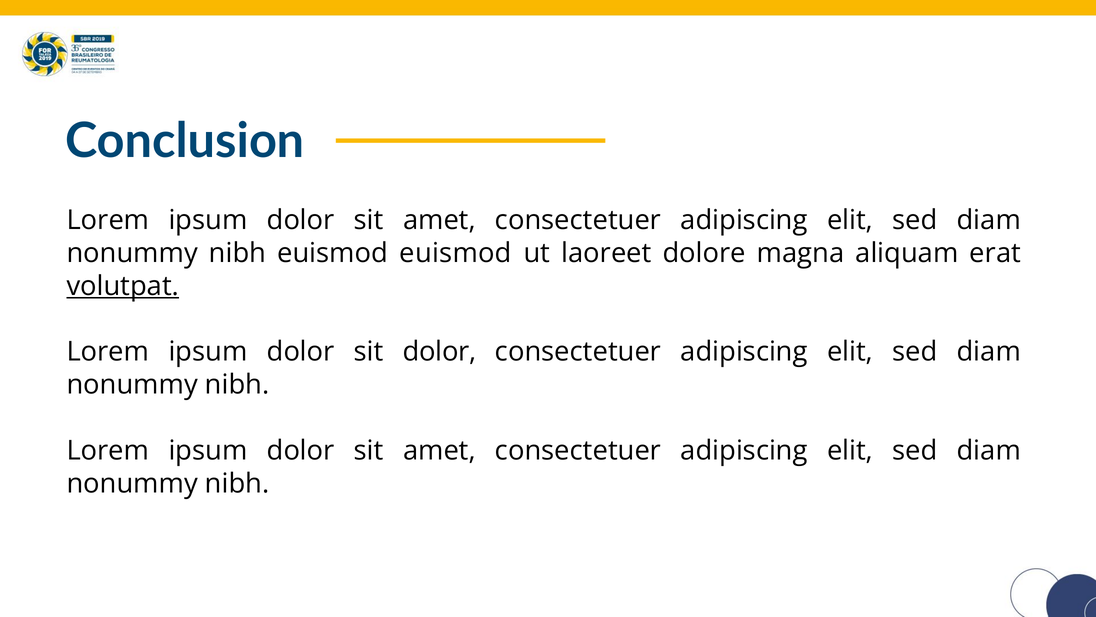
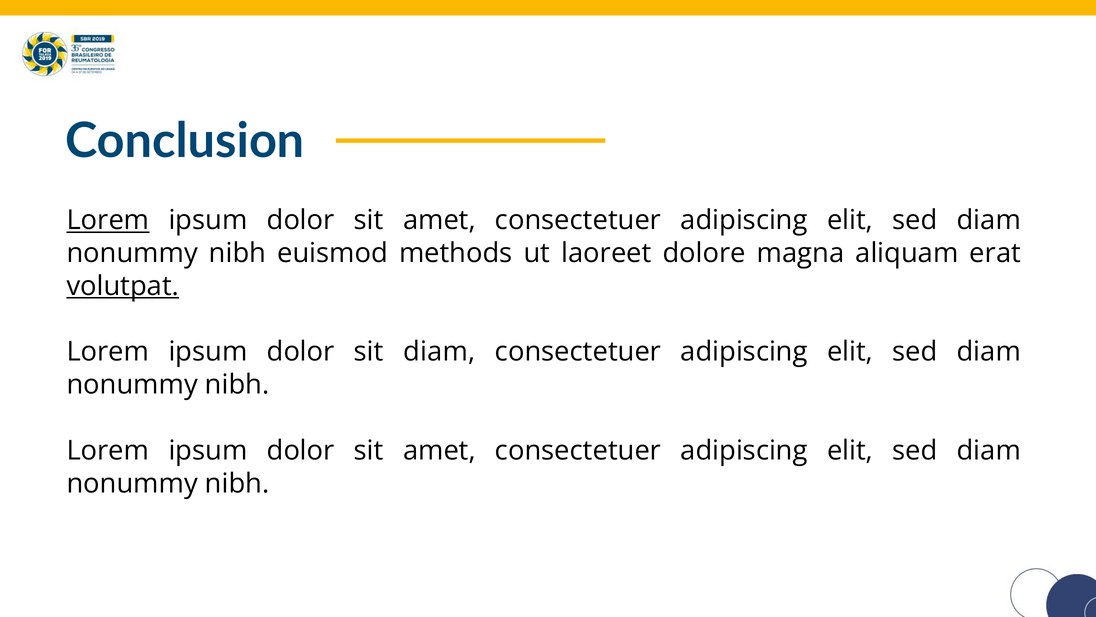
Lorem at (108, 220) underline: none -> present
euismod euismod: euismod -> methods
sit dolor: dolor -> diam
